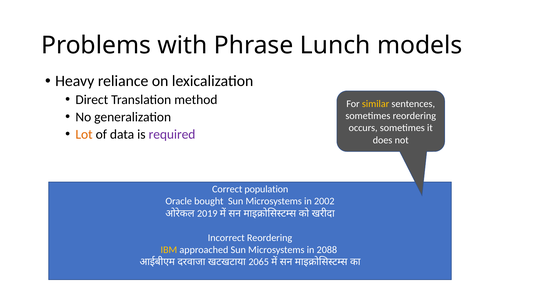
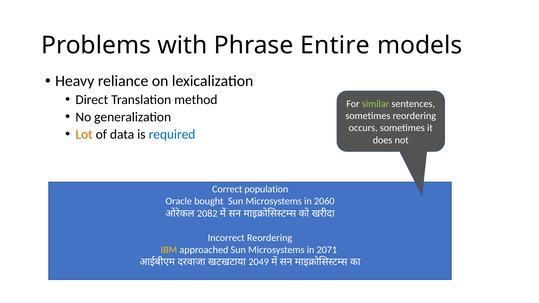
Lunch: Lunch -> Entire
similar colour: yellow -> light green
required colour: purple -> blue
2002: 2002 -> 2060
2019: 2019 -> 2082
2088: 2088 -> 2071
2065: 2065 -> 2049
